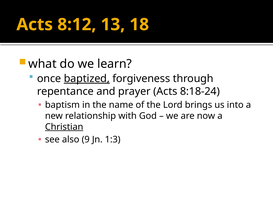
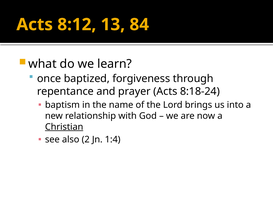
18: 18 -> 84
baptized underline: present -> none
9: 9 -> 2
1:3: 1:3 -> 1:4
